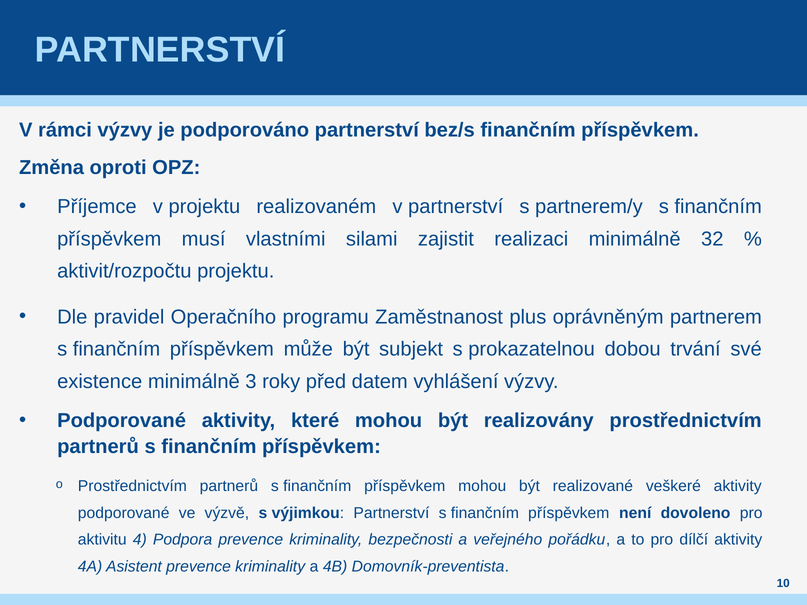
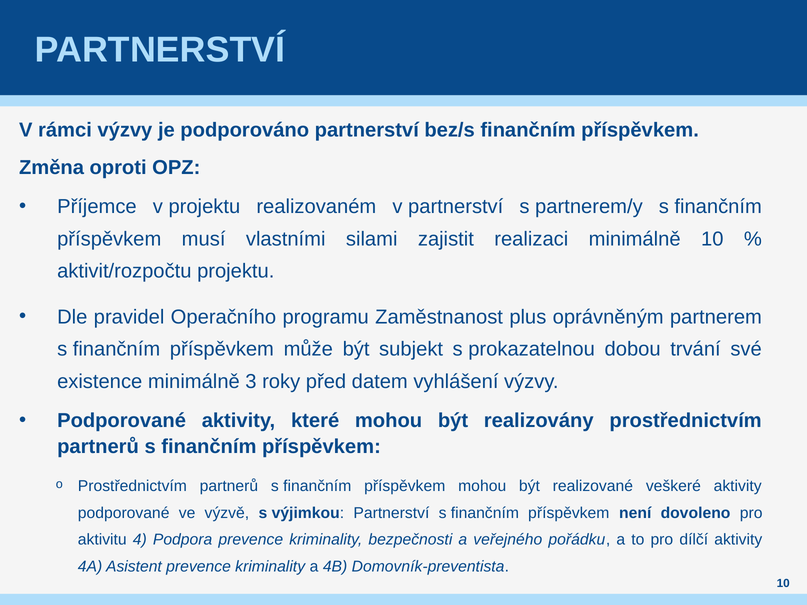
minimálně 32: 32 -> 10
